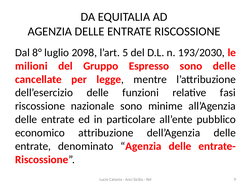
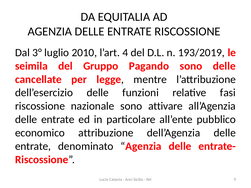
8°: 8° -> 3°
2098: 2098 -> 2010
5: 5 -> 4
193/2030: 193/2030 -> 193/2019
milioni: milioni -> seimila
Espresso: Espresso -> Pagando
minime: minime -> attivare
